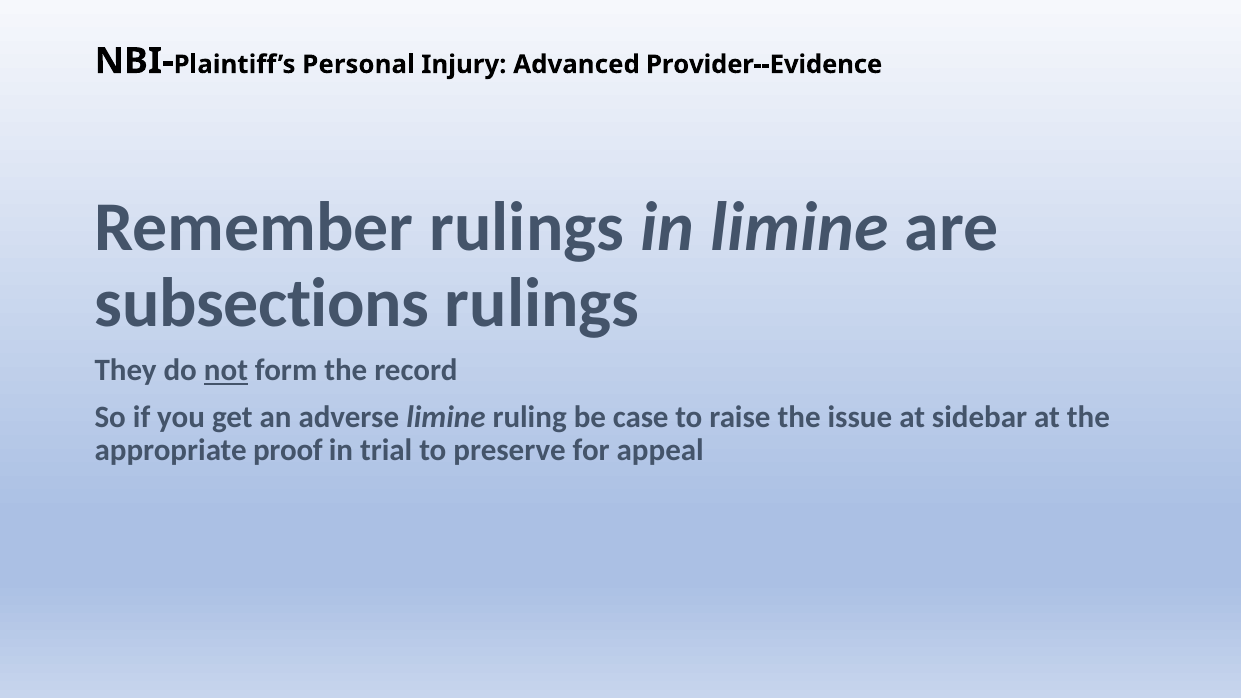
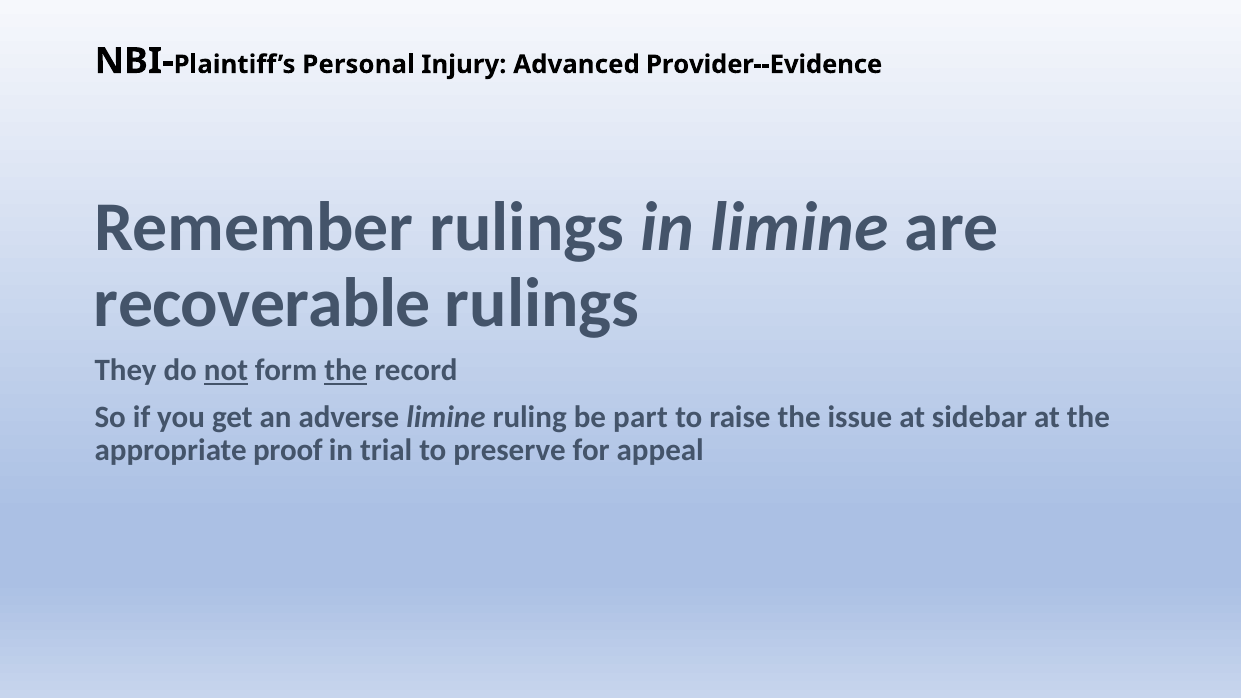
subsections: subsections -> recoverable
the at (346, 371) underline: none -> present
case: case -> part
